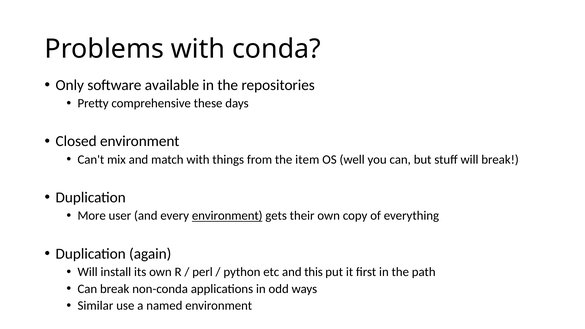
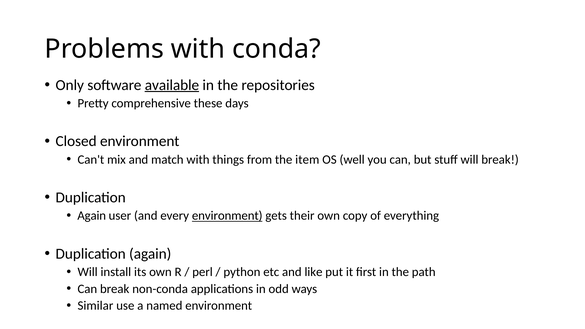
available underline: none -> present
More at (92, 216): More -> Again
this: this -> like
